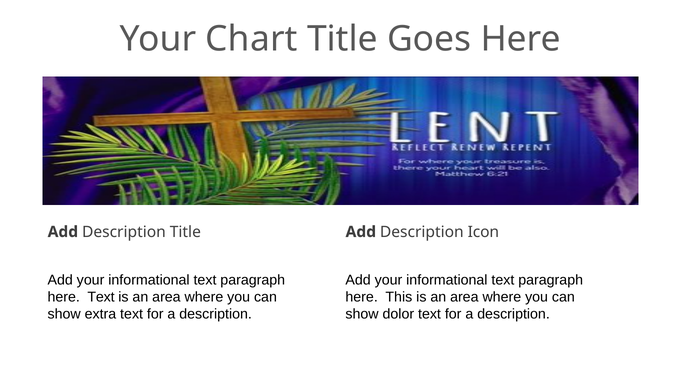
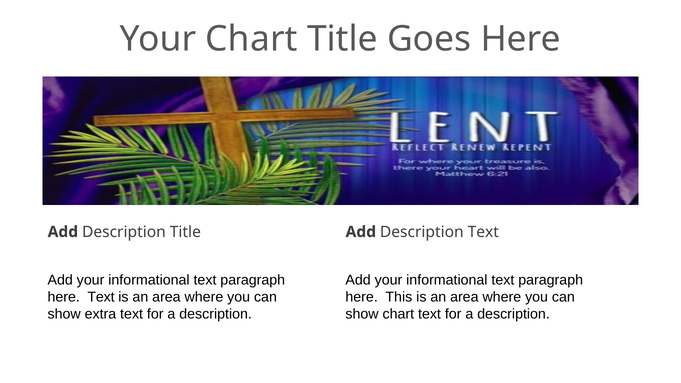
Description Icon: Icon -> Text
show dolor: dolor -> chart
